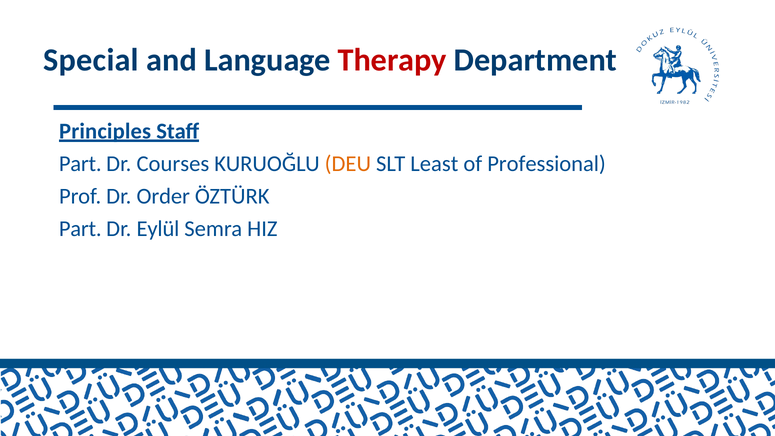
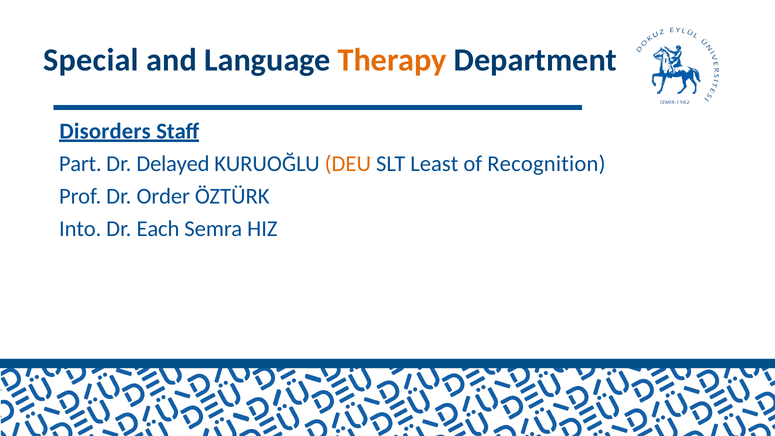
Therapy colour: red -> orange
Principles: Principles -> Disorders
Courses: Courses -> Delayed
Professional: Professional -> Recognition
Part at (80, 229): Part -> Into
Eylül: Eylül -> Each
